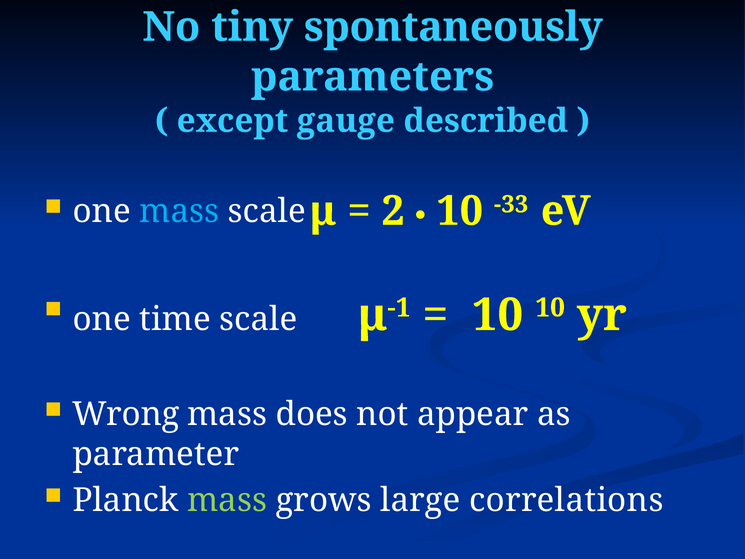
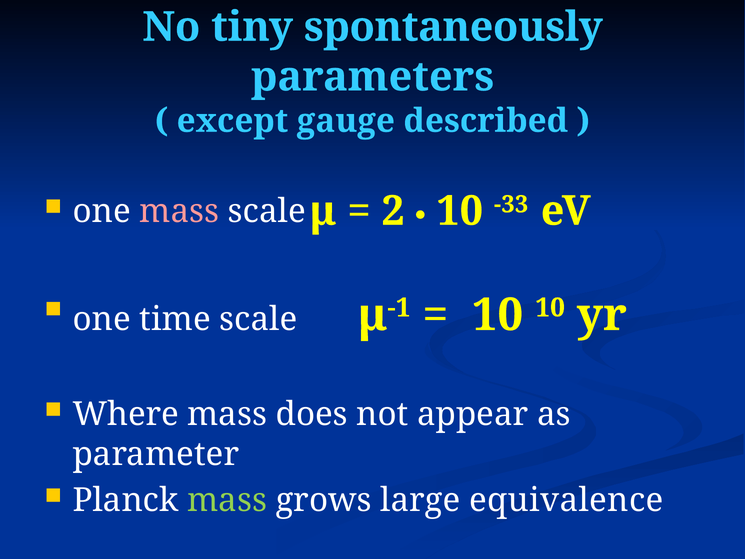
mass at (179, 211) colour: light blue -> pink
Wrong: Wrong -> Where
correlations: correlations -> equivalence
